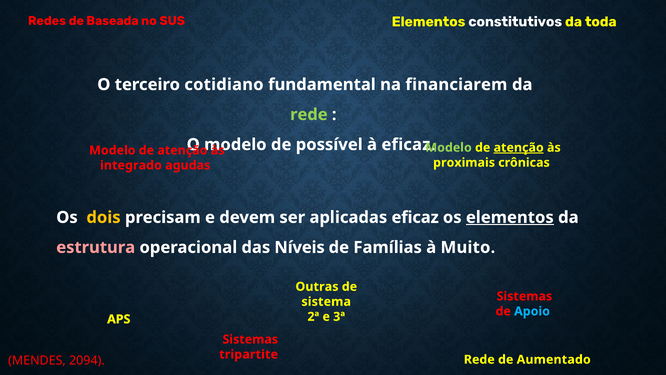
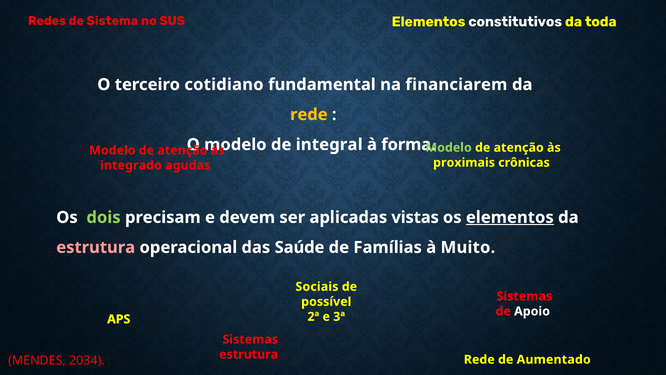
Baseada: Baseada -> Sistema
rede at (309, 114) colour: light green -> yellow
possível: possível -> integral
à eficaz: eficaz -> forma
atenção at (519, 147) underline: present -> none
dois colour: yellow -> light green
aplicadas eficaz: eficaz -> vistas
Níveis: Níveis -> Saúde
Outras: Outras -> Sociais
sistema: sistema -> possível
Apoio colour: light blue -> white
tripartite at (249, 354): tripartite -> estrutura
2094: 2094 -> 2034
